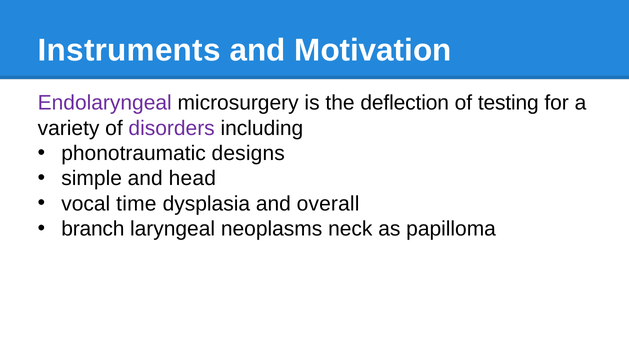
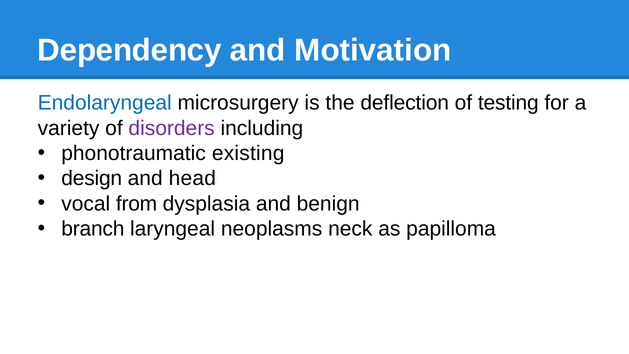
Instruments: Instruments -> Dependency
Endolaryngeal colour: purple -> blue
designs: designs -> existing
simple: simple -> design
time: time -> from
overall: overall -> benign
